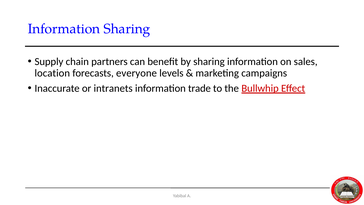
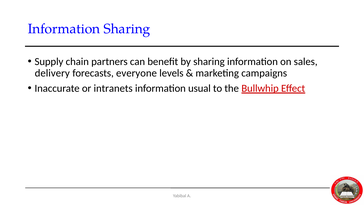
location: location -> delivery
trade: trade -> usual
